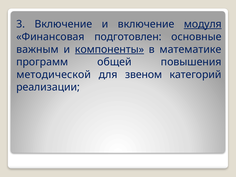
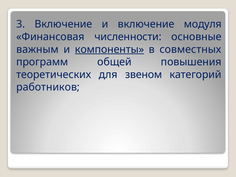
модуля underline: present -> none
подготовлен: подготовлен -> численности
математике: математике -> совместных
методической: методической -> теоретических
реализации: реализации -> работников
